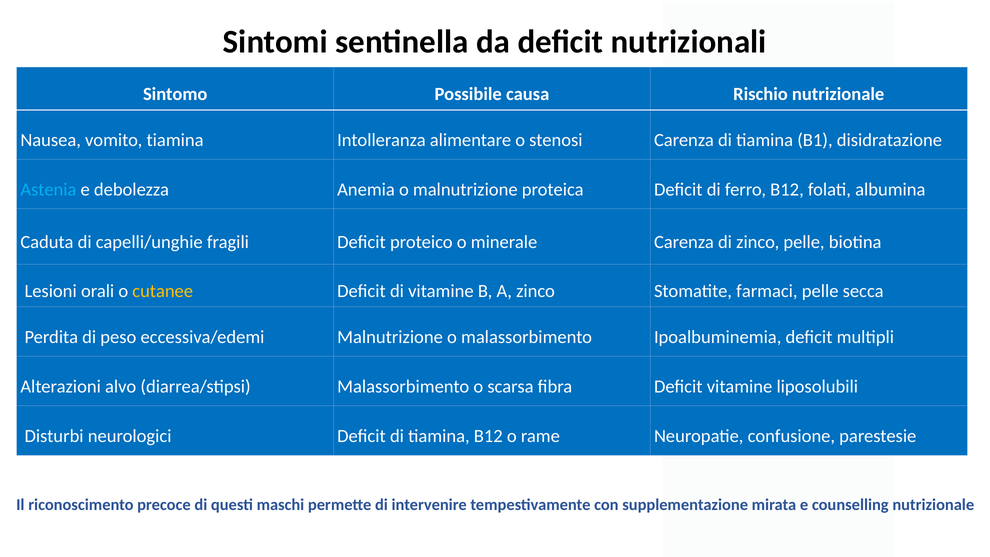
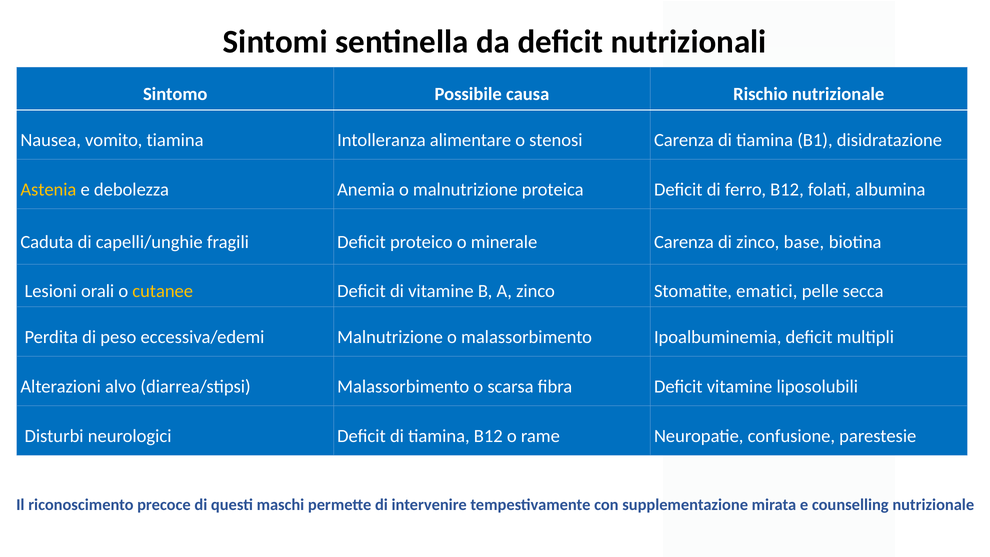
Astenia colour: light blue -> yellow
zinco pelle: pelle -> base
farmaci: farmaci -> ematici
